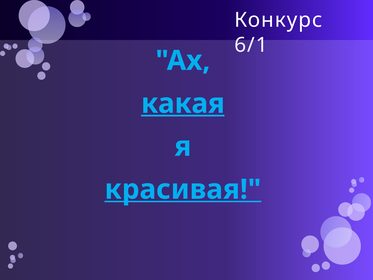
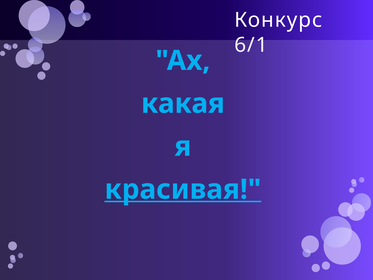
какая underline: present -> none
